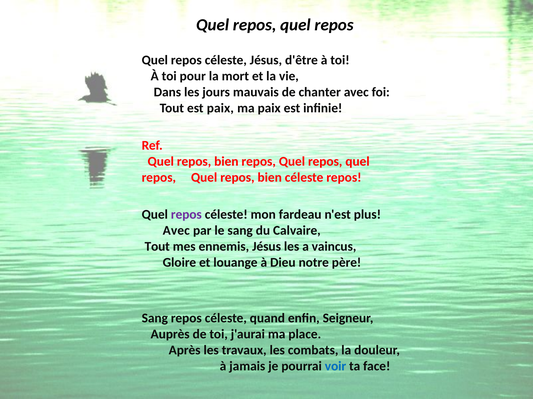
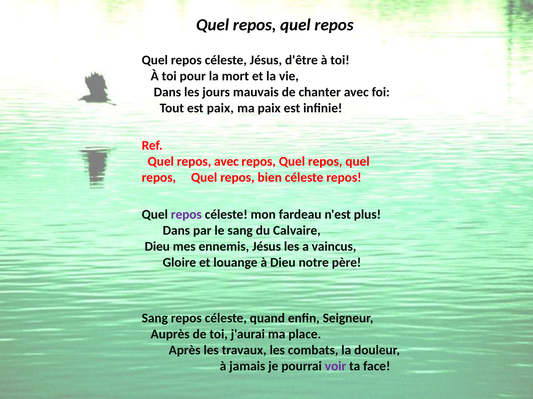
bien at (226, 162): bien -> avec
Avec at (176, 231): Avec -> Dans
Tout at (157, 247): Tout -> Dieu
voir colour: blue -> purple
